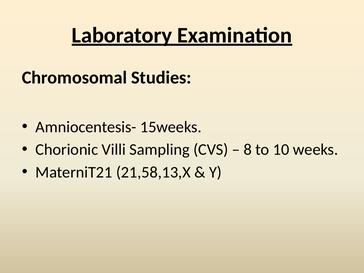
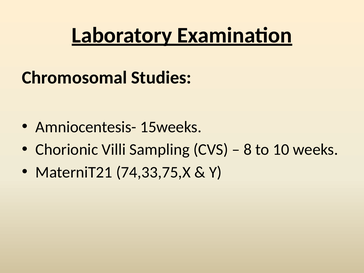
21,58,13,X: 21,58,13,X -> 74,33,75,X
